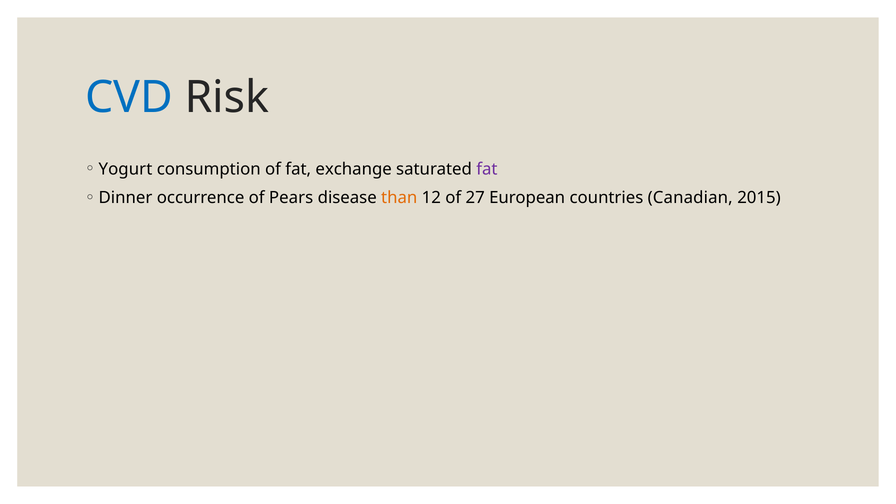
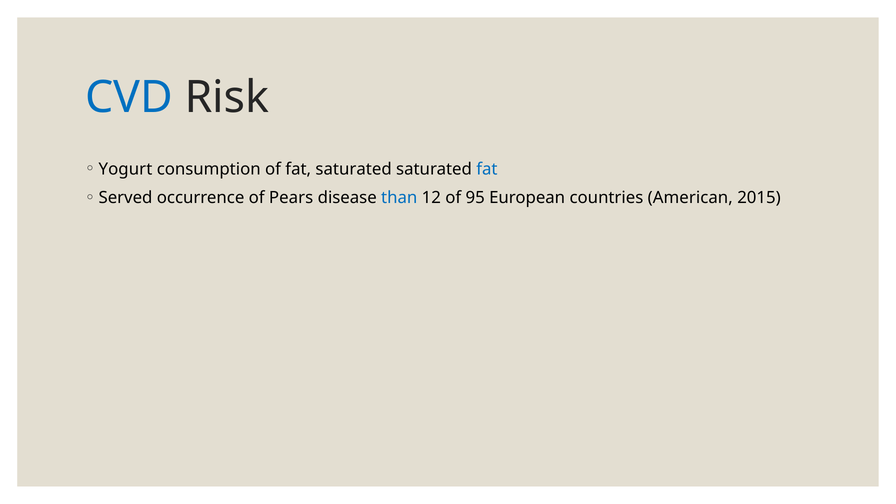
fat exchange: exchange -> saturated
fat at (487, 169) colour: purple -> blue
Dinner: Dinner -> Served
than colour: orange -> blue
27: 27 -> 95
Canadian: Canadian -> American
